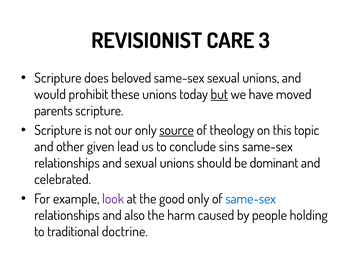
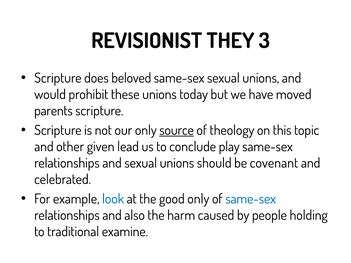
CARE: CARE -> THEY
but underline: present -> none
sins: sins -> play
dominant: dominant -> covenant
look colour: purple -> blue
doctrine: doctrine -> examine
